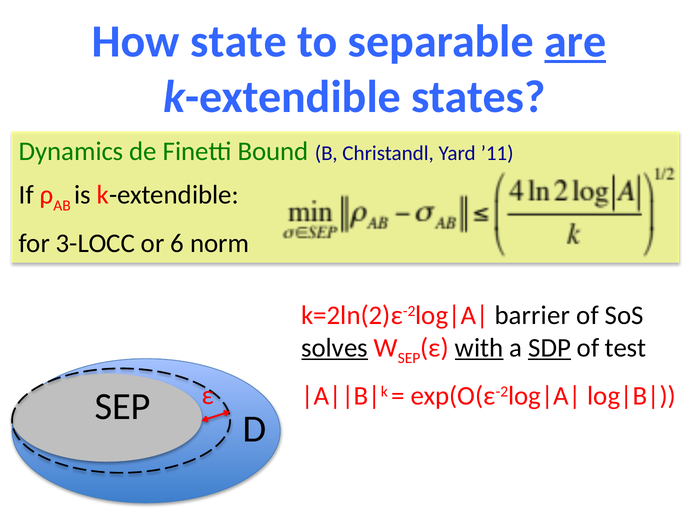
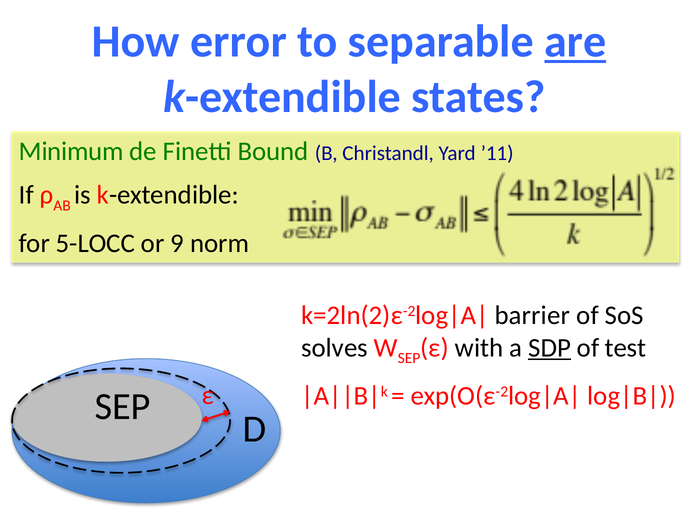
state: state -> error
Dynamics: Dynamics -> Minimum
3-LOCC: 3-LOCC -> 5-LOCC
6: 6 -> 9
solves underline: present -> none
with underline: present -> none
